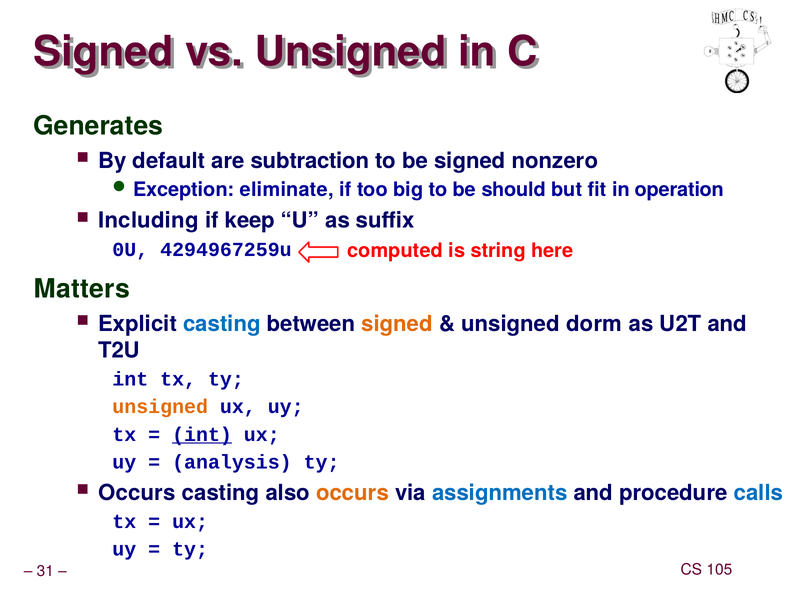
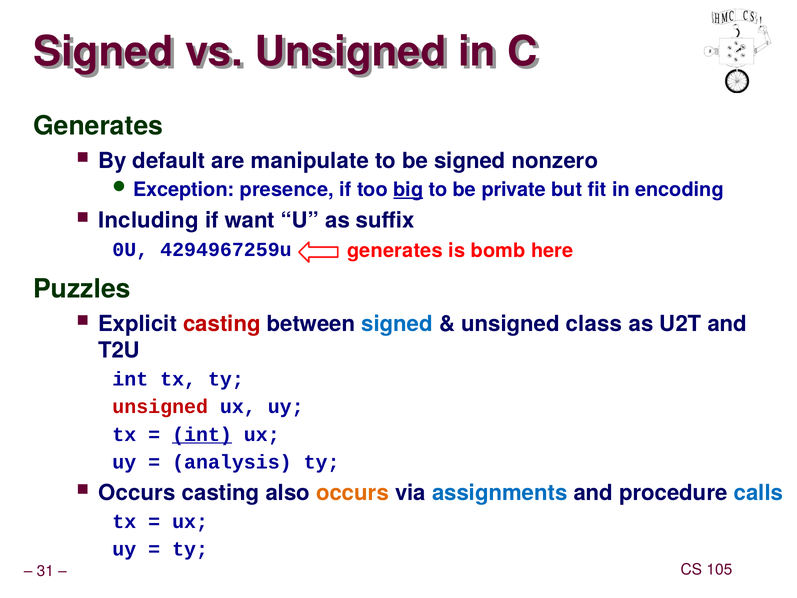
subtraction: subtraction -> manipulate
eliminate: eliminate -> presence
big underline: none -> present
should: should -> private
operation: operation -> encoding
keep: keep -> want
computed at (395, 250): computed -> generates
string: string -> bomb
Matters: Matters -> Puzzles
casting at (222, 324) colour: blue -> red
signed at (397, 324) colour: orange -> blue
dorm: dorm -> class
unsigned at (160, 407) colour: orange -> red
